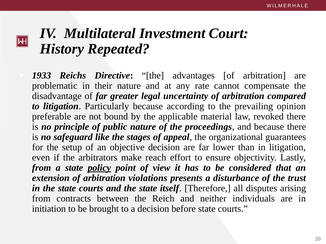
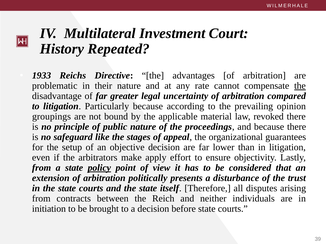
the at (300, 86) underline: none -> present
preferable: preferable -> groupings
reach: reach -> apply
violations: violations -> politically
